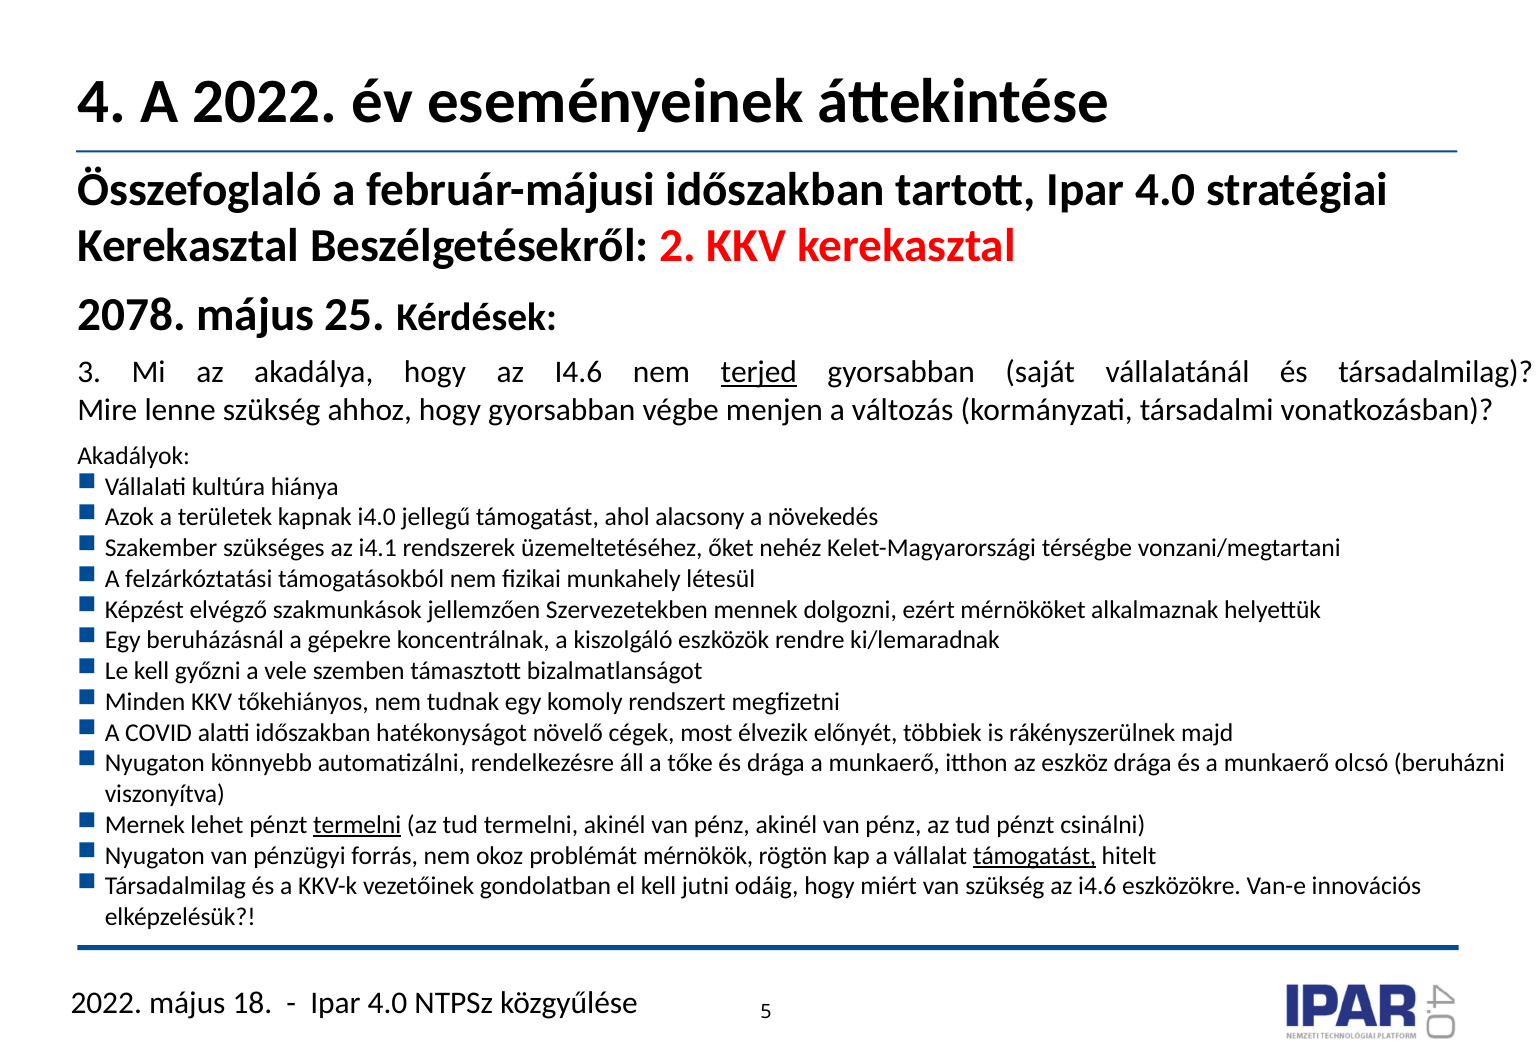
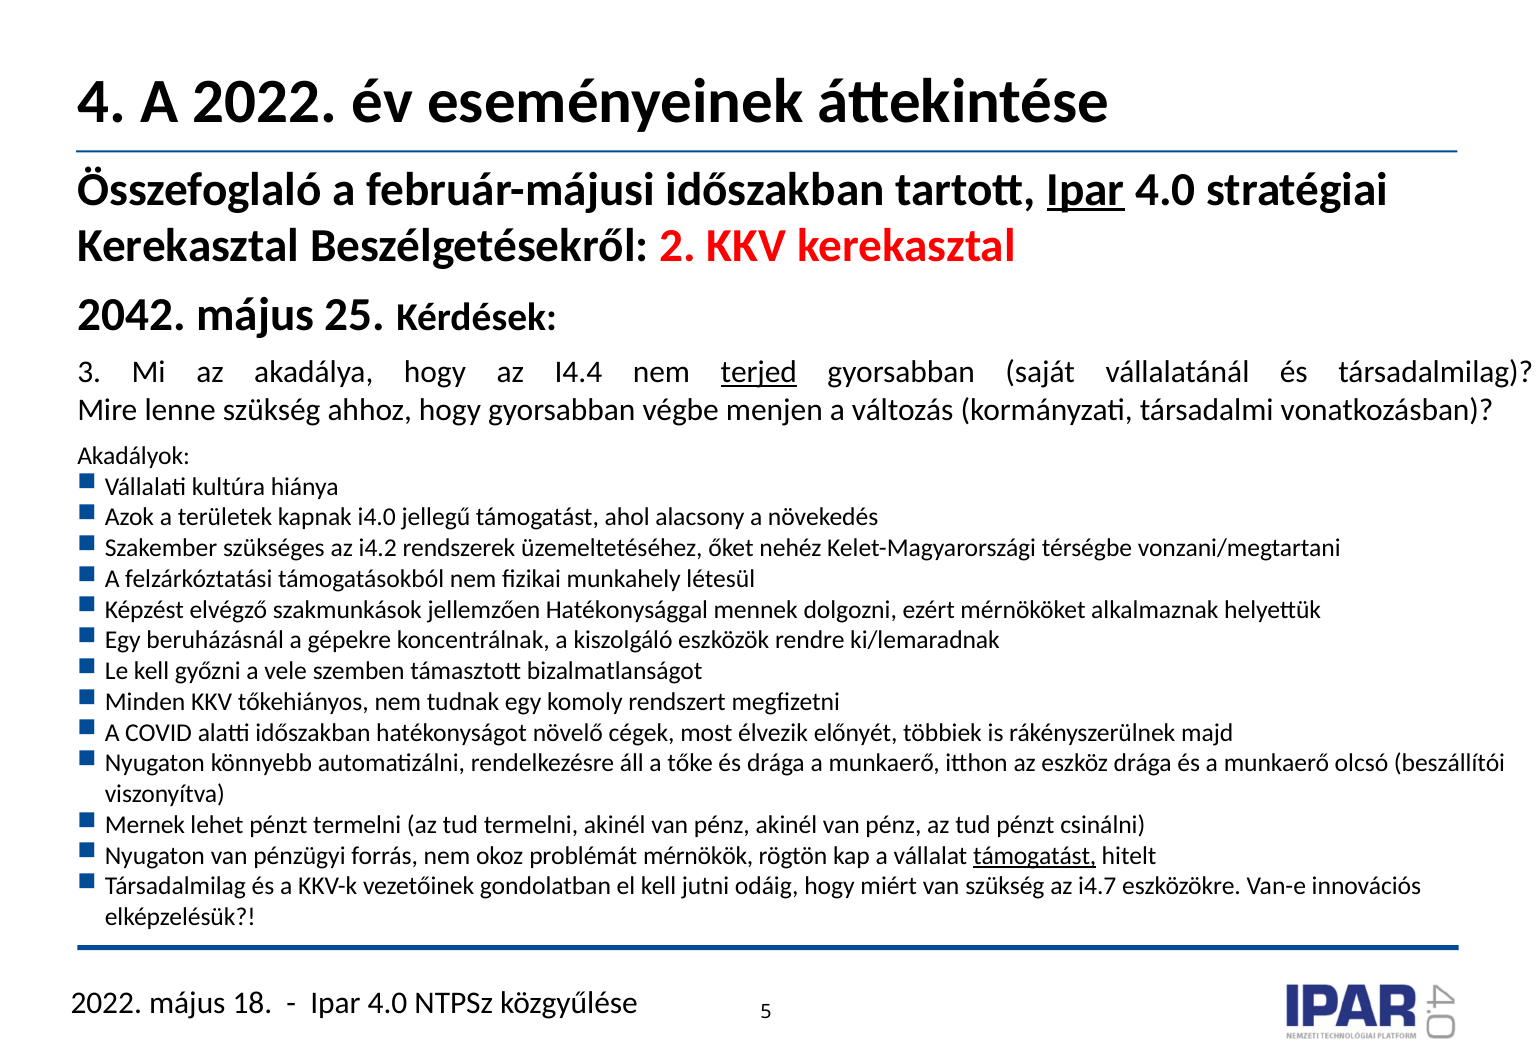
Ipar at (1086, 189) underline: none -> present
2078: 2078 -> 2042
hogy az I4.6: I4.6 -> I4.4
i4.1: i4.1 -> i4.2
Szervezetekben: Szervezetekben -> Hatékonysággal
beruházni: beruházni -> beszállítói
termelni at (357, 825) underline: present -> none
szükség az i4.6: i4.6 -> i4.7
